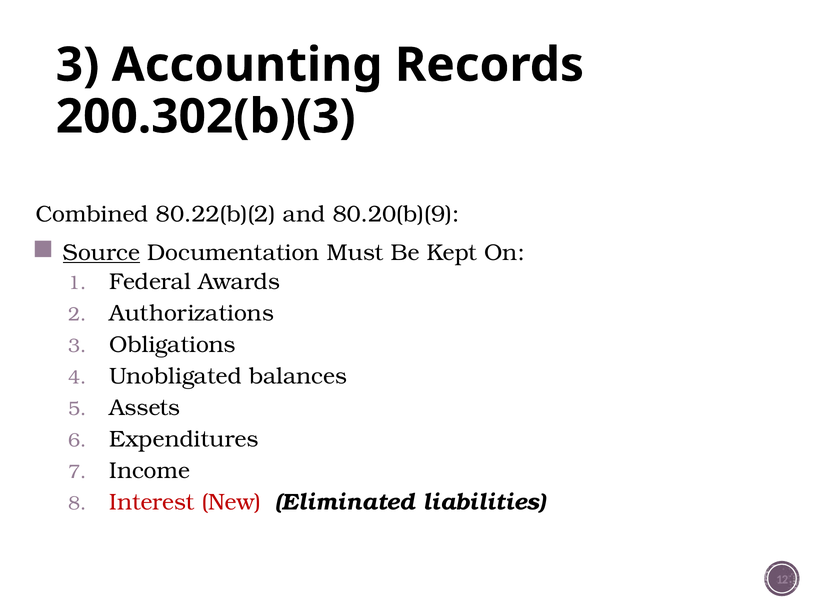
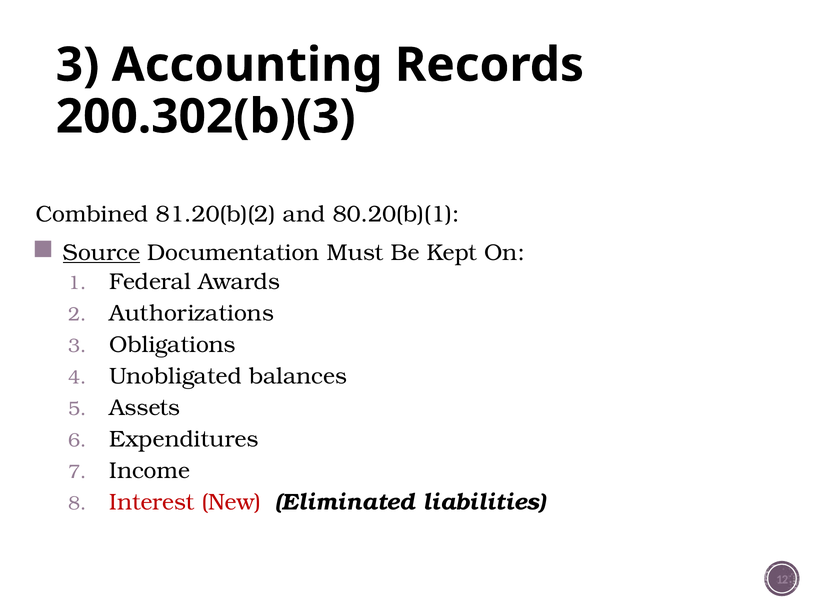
80.22(b)(2: 80.22(b)(2 -> 81.20(b)(2
80.20(b)(9: 80.20(b)(9 -> 80.20(b)(1
